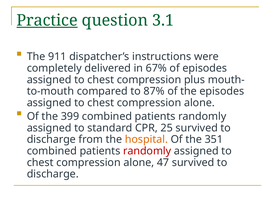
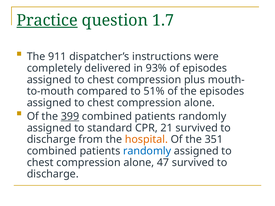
3.1: 3.1 -> 1.7
67%: 67% -> 93%
87%: 87% -> 51%
399 underline: none -> present
25: 25 -> 21
randomly at (147, 151) colour: red -> blue
